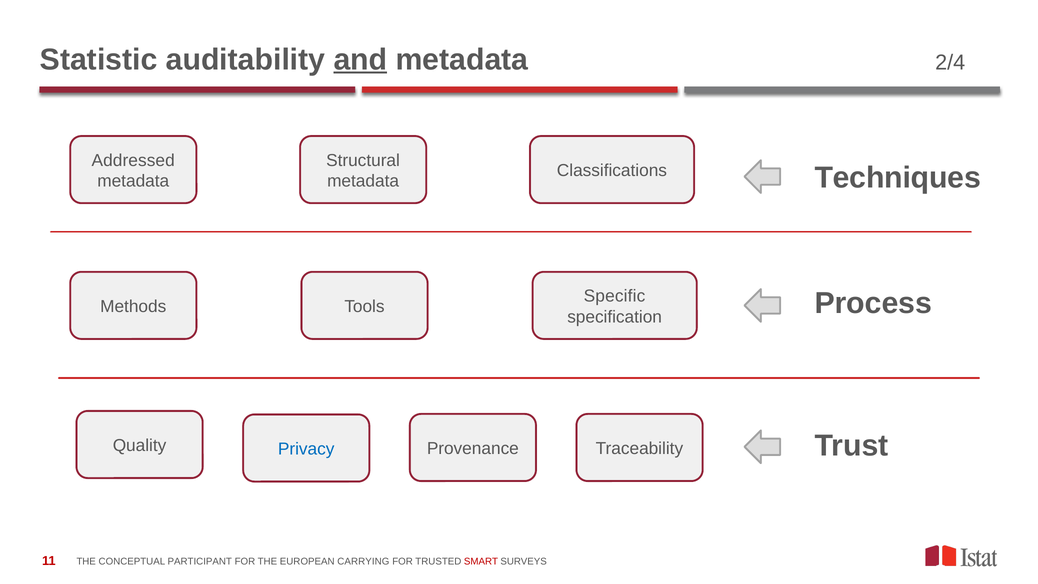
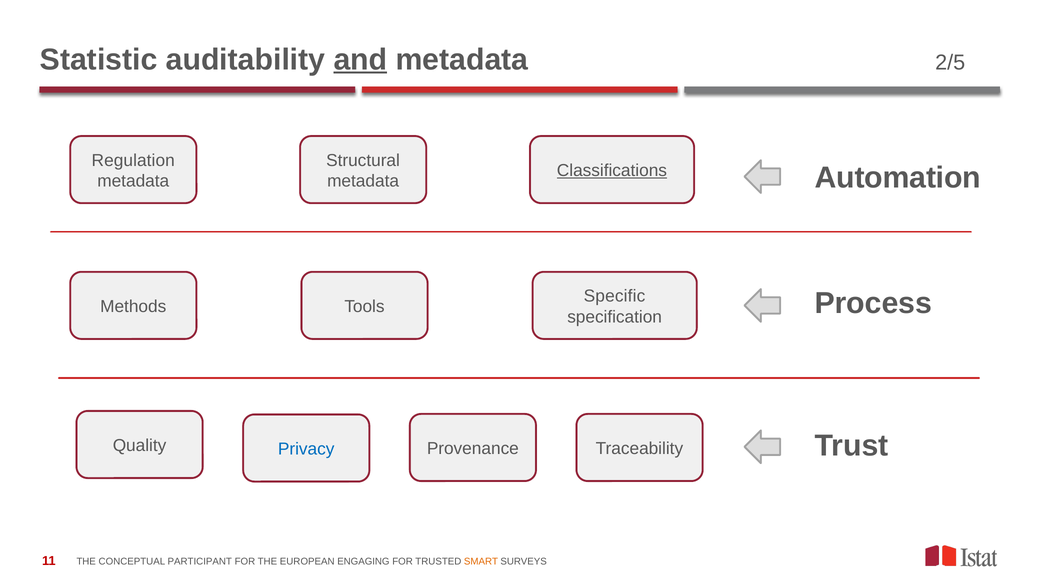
2/4: 2/4 -> 2/5
Addressed: Addressed -> Regulation
Classifications underline: none -> present
Techniques: Techniques -> Automation
CARRYING: CARRYING -> ENGAGING
SMART colour: red -> orange
